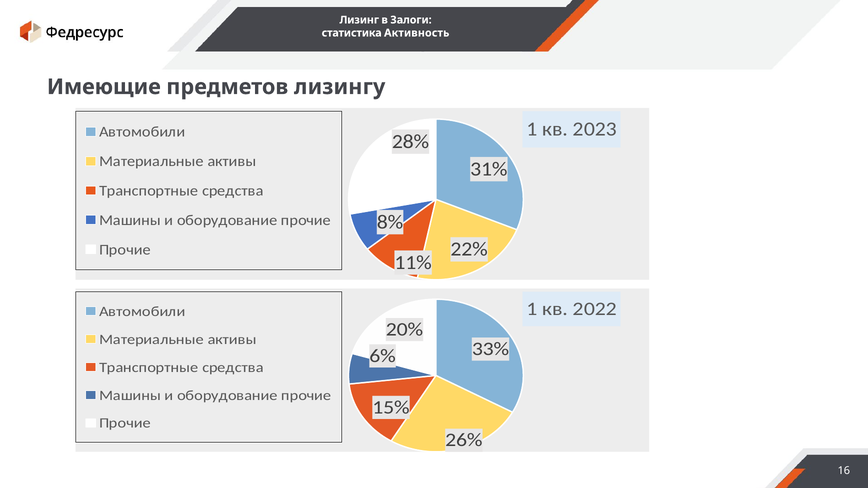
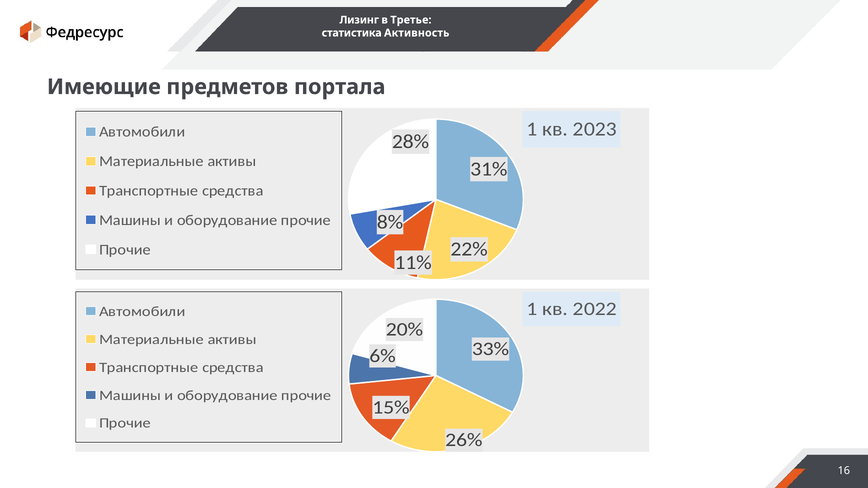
Залоги: Залоги -> Третье
лизингу: лизингу -> портала
